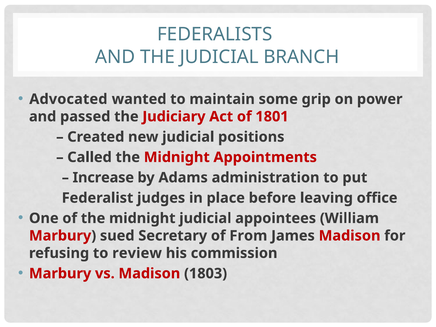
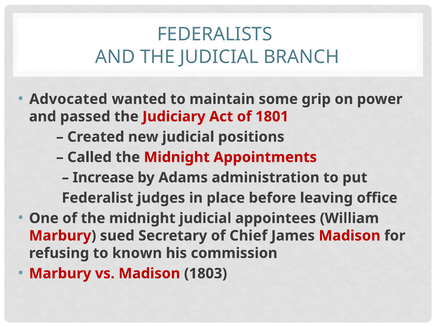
From: From -> Chief
review: review -> known
